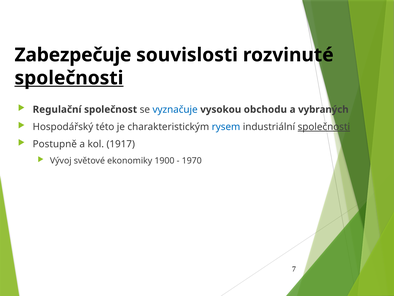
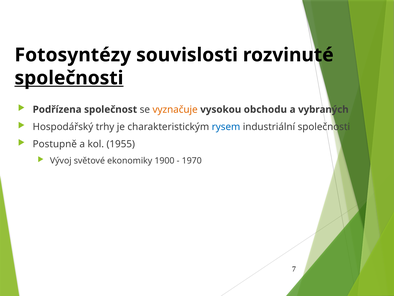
Zabezpečuje: Zabezpečuje -> Fotosyntézy
Regulační: Regulační -> Podřízena
vyznačuje colour: blue -> orange
této: této -> trhy
společnosti at (324, 127) underline: present -> none
1917: 1917 -> 1955
